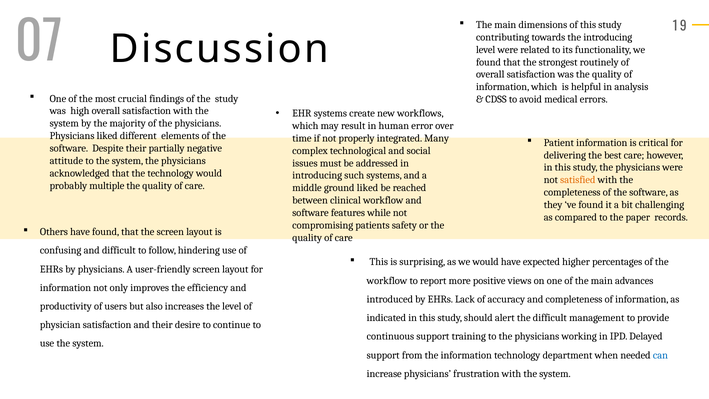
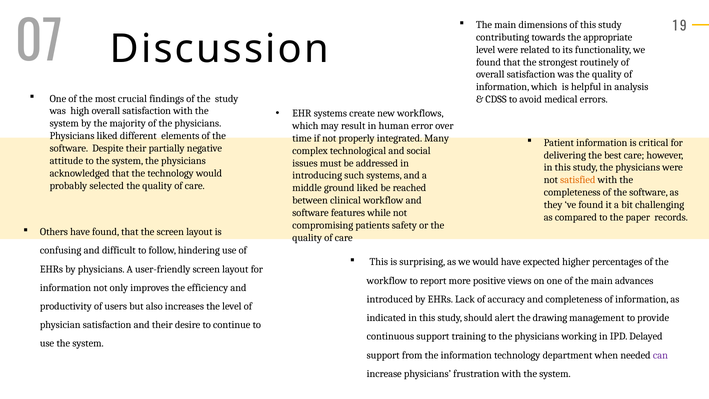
the introducing: introducing -> appropriate
multiple: multiple -> selected
the difficult: difficult -> drawing
can colour: blue -> purple
